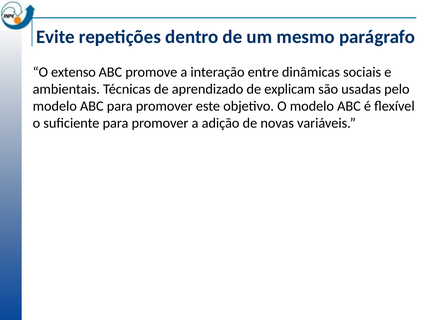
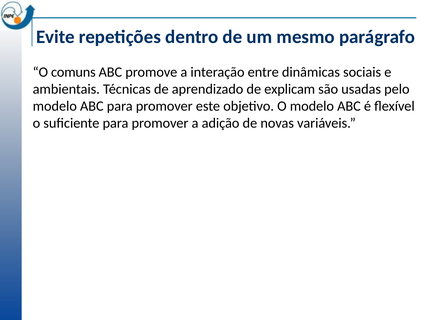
extenso: extenso -> comuns
